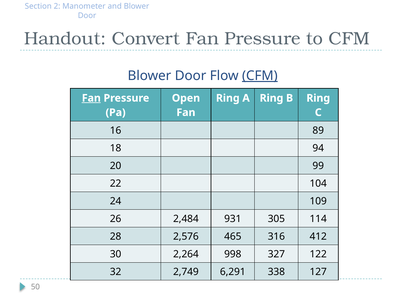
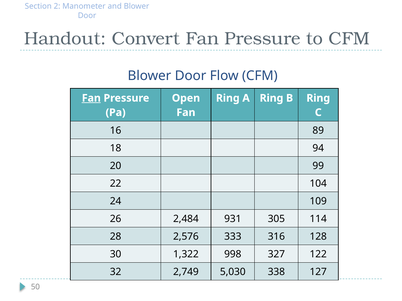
CFM at (260, 76) underline: present -> none
465: 465 -> 333
412: 412 -> 128
2,264: 2,264 -> 1,322
6,291: 6,291 -> 5,030
